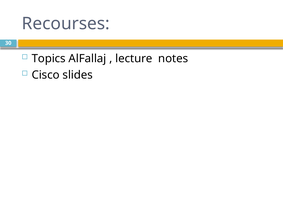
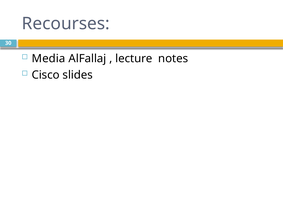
Topics: Topics -> Media
